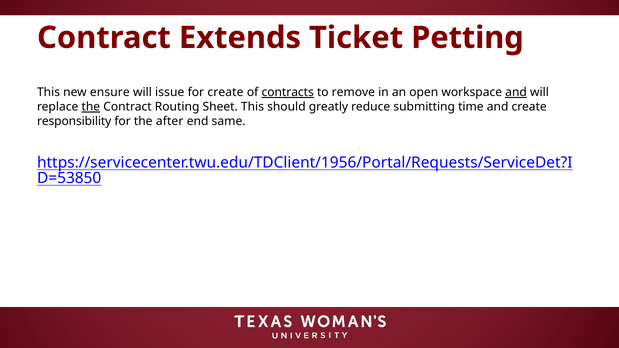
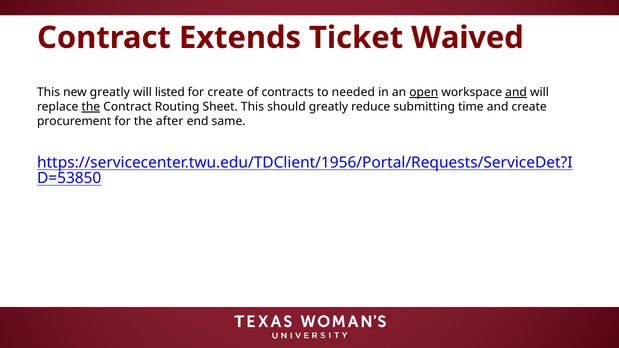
Petting: Petting -> Waived
new ensure: ensure -> greatly
issue: issue -> listed
contracts underline: present -> none
remove: remove -> needed
open underline: none -> present
responsibility: responsibility -> procurement
